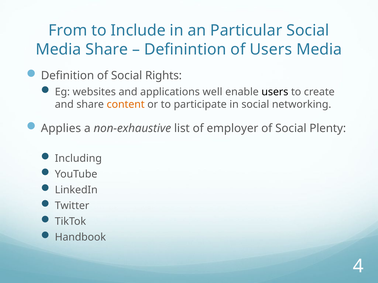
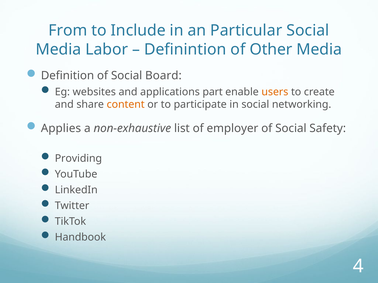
Media Share: Share -> Labor
of Users: Users -> Other
Rights: Rights -> Board
well: well -> part
users at (275, 92) colour: black -> orange
Plenty: Plenty -> Safety
Including: Including -> Providing
